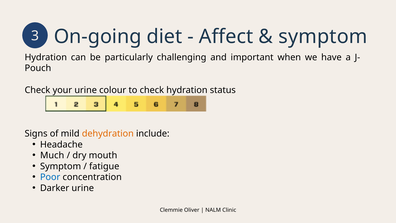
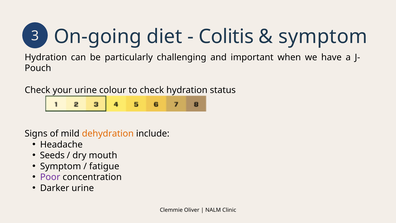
Affect: Affect -> Colitis
Much: Much -> Seeds
Poor colour: blue -> purple
